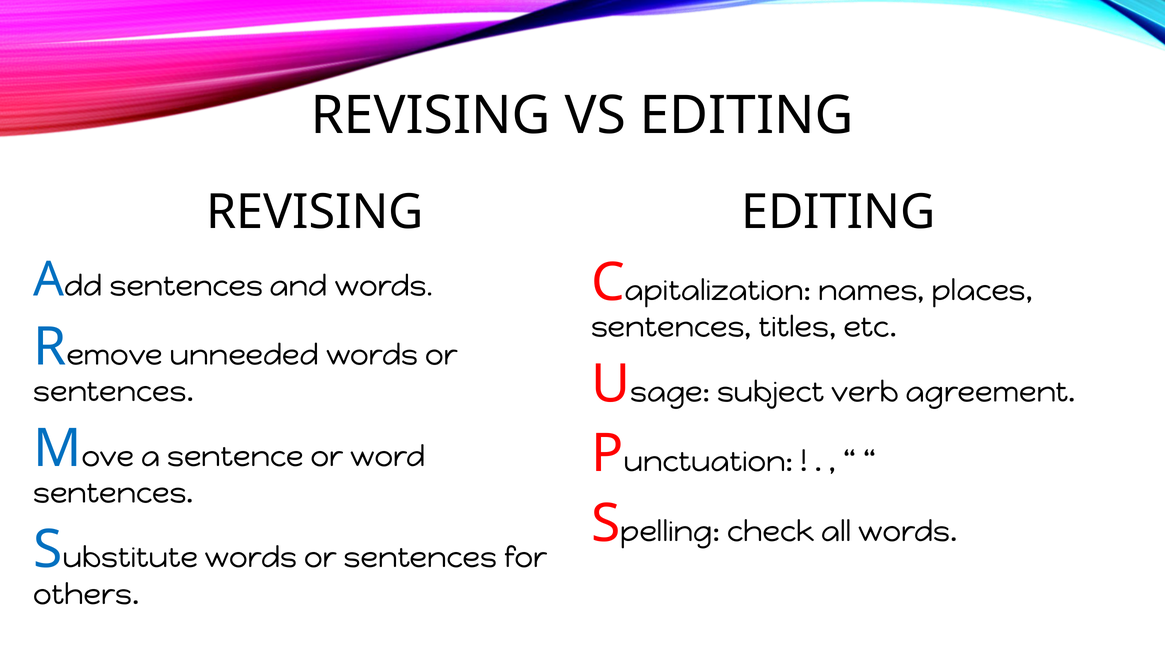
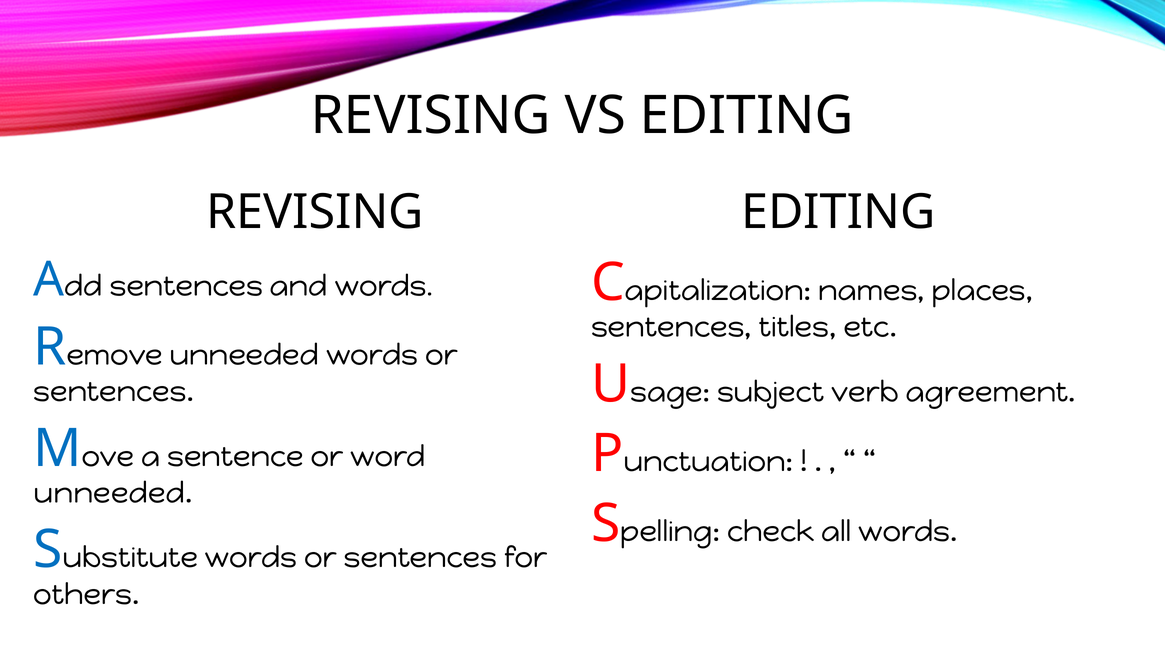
sentences at (113, 493): sentences -> unneeded
